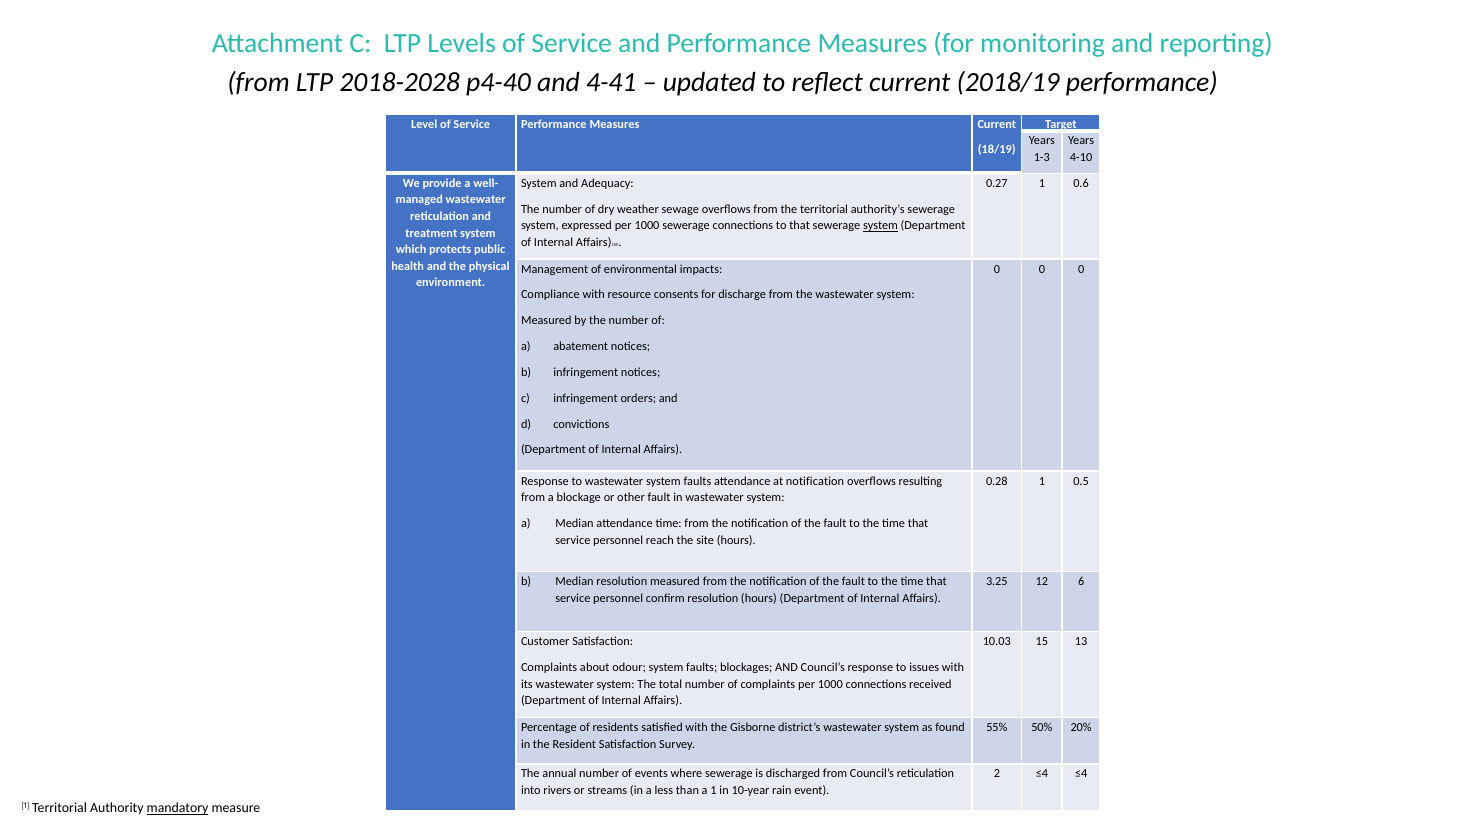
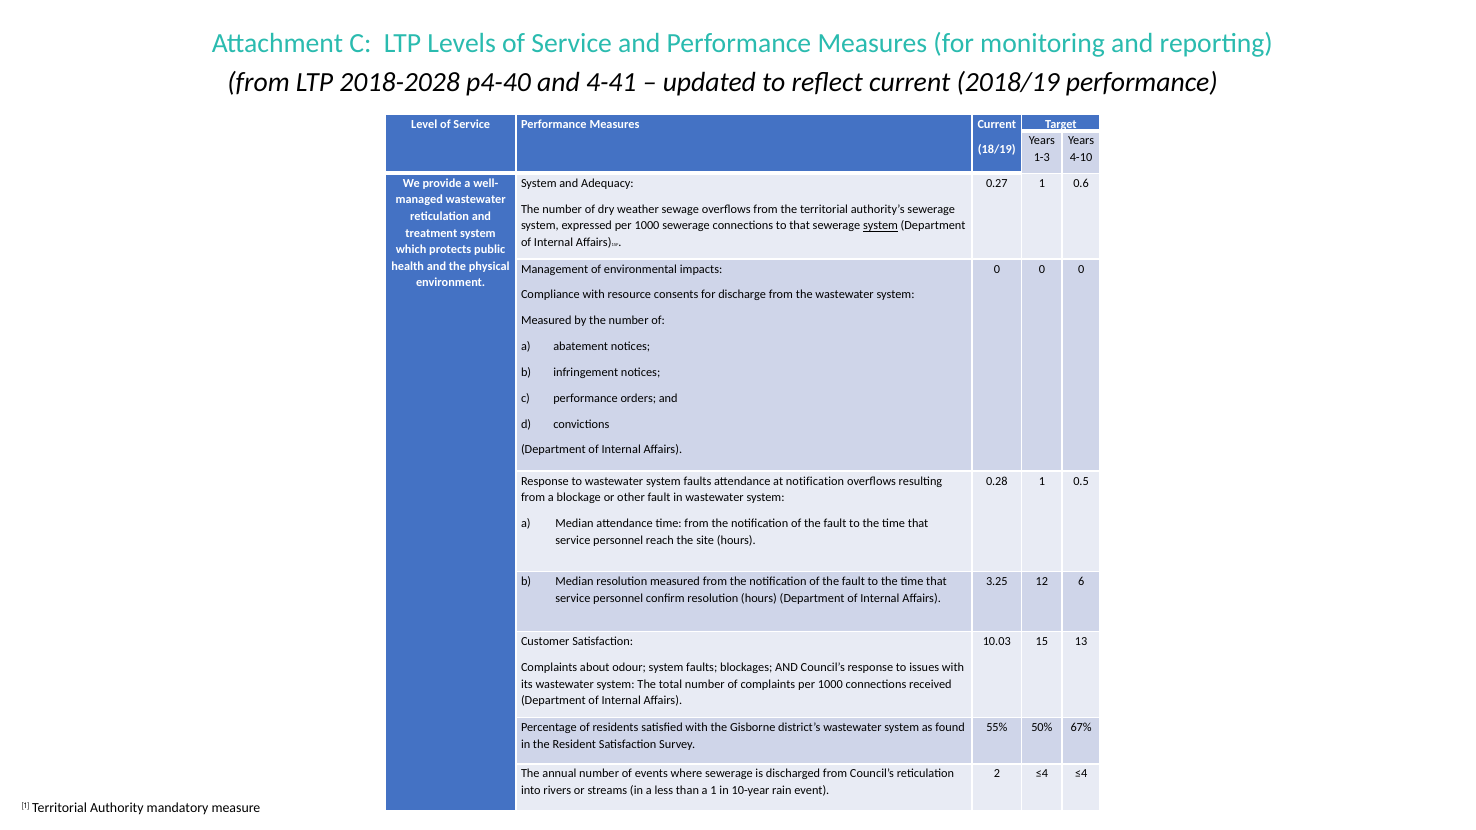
c infringement: infringement -> performance
20%: 20% -> 67%
mandatory underline: present -> none
